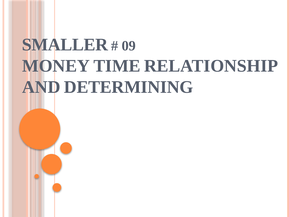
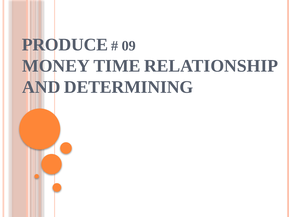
SMALLER: SMALLER -> PRODUCE
